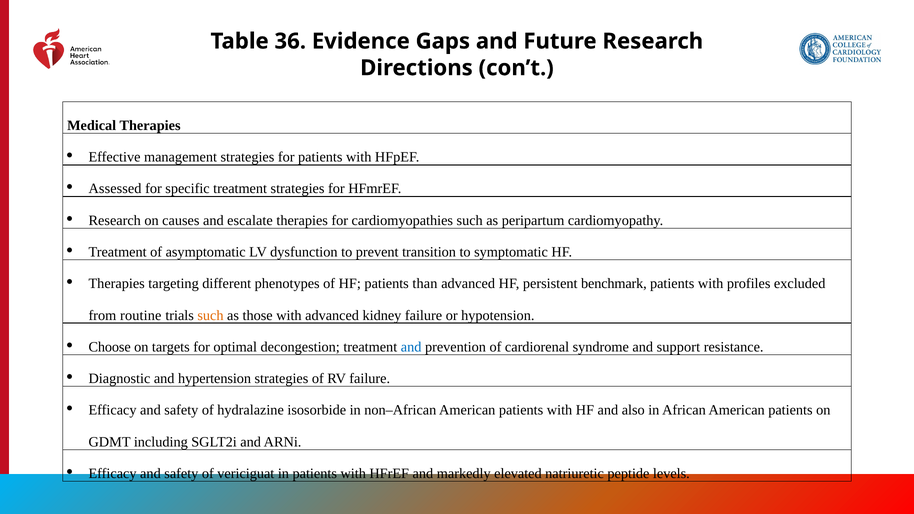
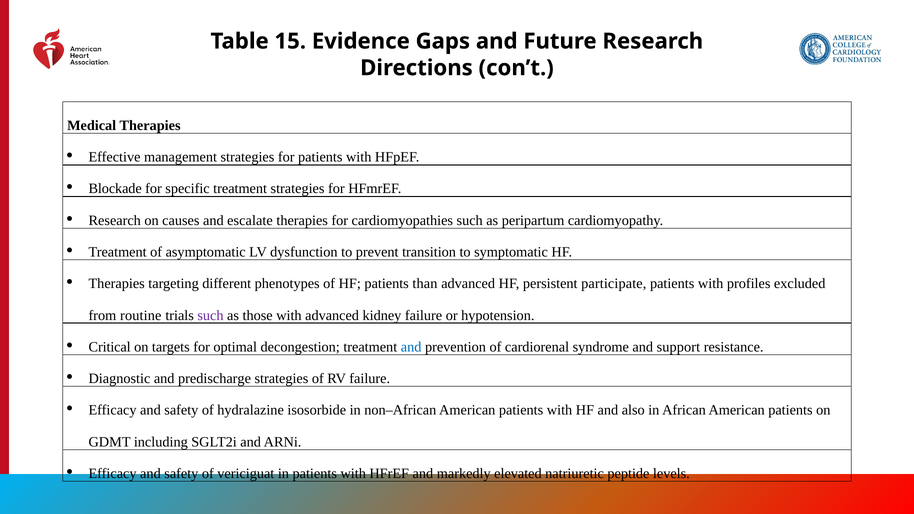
36: 36 -> 15
Assessed: Assessed -> Blockade
benchmark: benchmark -> participate
such at (210, 315) colour: orange -> purple
Choose: Choose -> Critical
hypertension: hypertension -> predischarge
